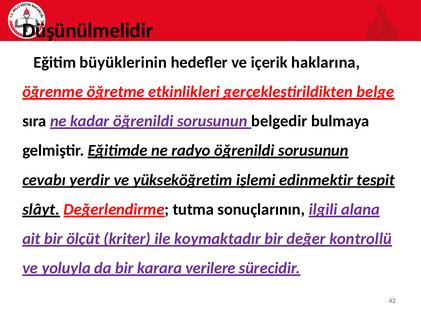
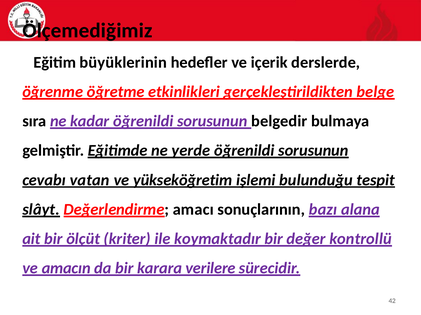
Düşünülmelidir: Düşünülmelidir -> Ölçemediğimiz
haklarına: haklarına -> derslerde
radyo: radyo -> yerde
yerdir: yerdir -> vatan
edinmektir: edinmektir -> bulunduğu
tutma: tutma -> amacı
ilgili: ilgili -> bazı
yoluyla: yoluyla -> amacın
